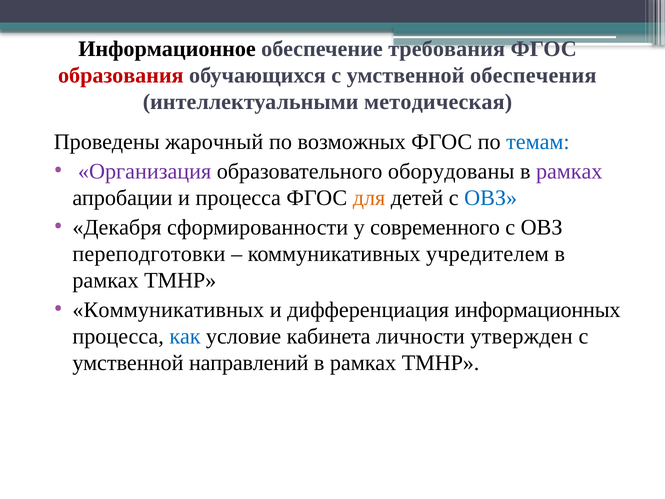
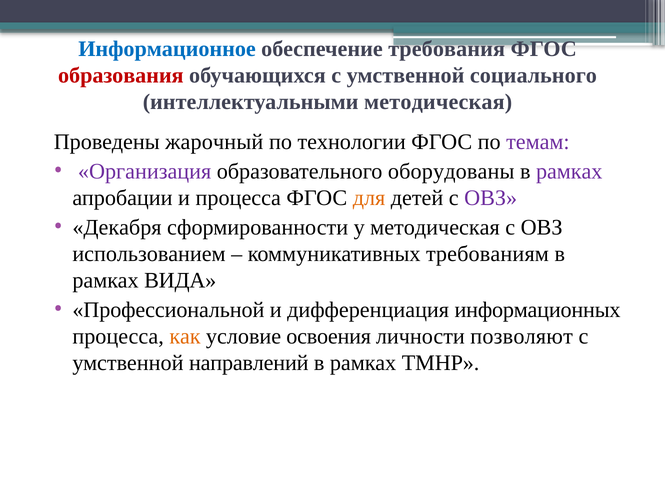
Информационное colour: black -> blue
обеспечения: обеспечения -> социального
возможных: возможных -> технологии
темам colour: blue -> purple
ОВЗ at (491, 198) colour: blue -> purple
у современного: современного -> методическая
переподготовки: переподготовки -> использованием
учредителем: учредителем -> требованиям
ТМНР at (180, 280): ТМНР -> ВИДА
Коммуникативных at (168, 310): Коммуникативных -> Профессиональной
как colour: blue -> orange
кабинета: кабинета -> освоения
утвержден: утвержден -> позволяют
